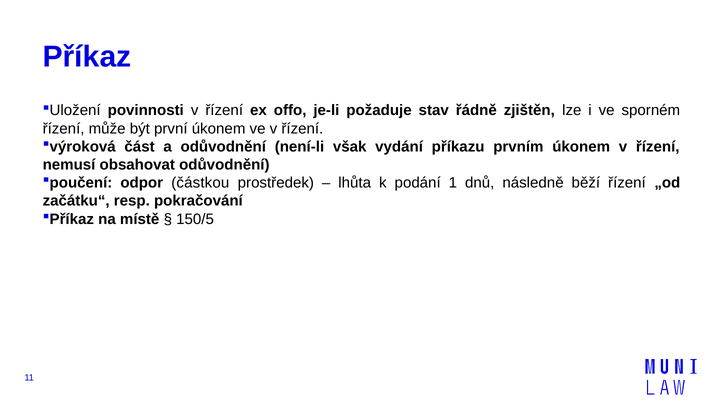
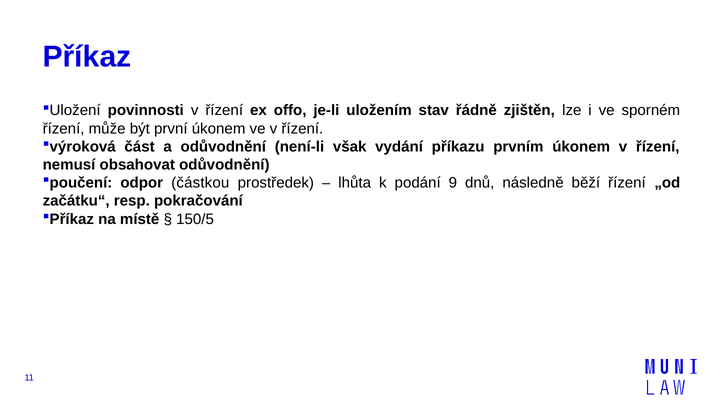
požaduje: požaduje -> uložením
1: 1 -> 9
